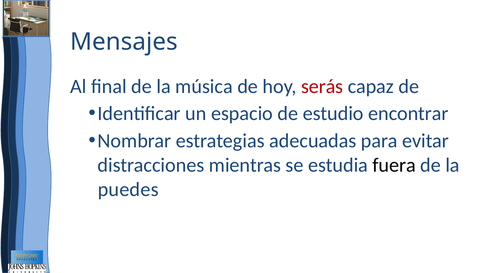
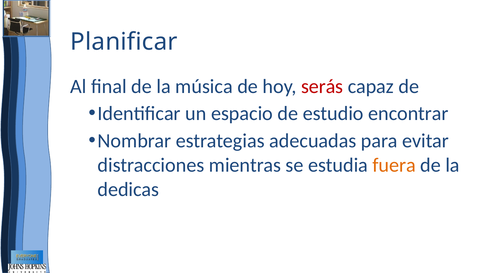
Mensajes: Mensajes -> Planificar
fuera colour: black -> orange
puedes: puedes -> dedicas
